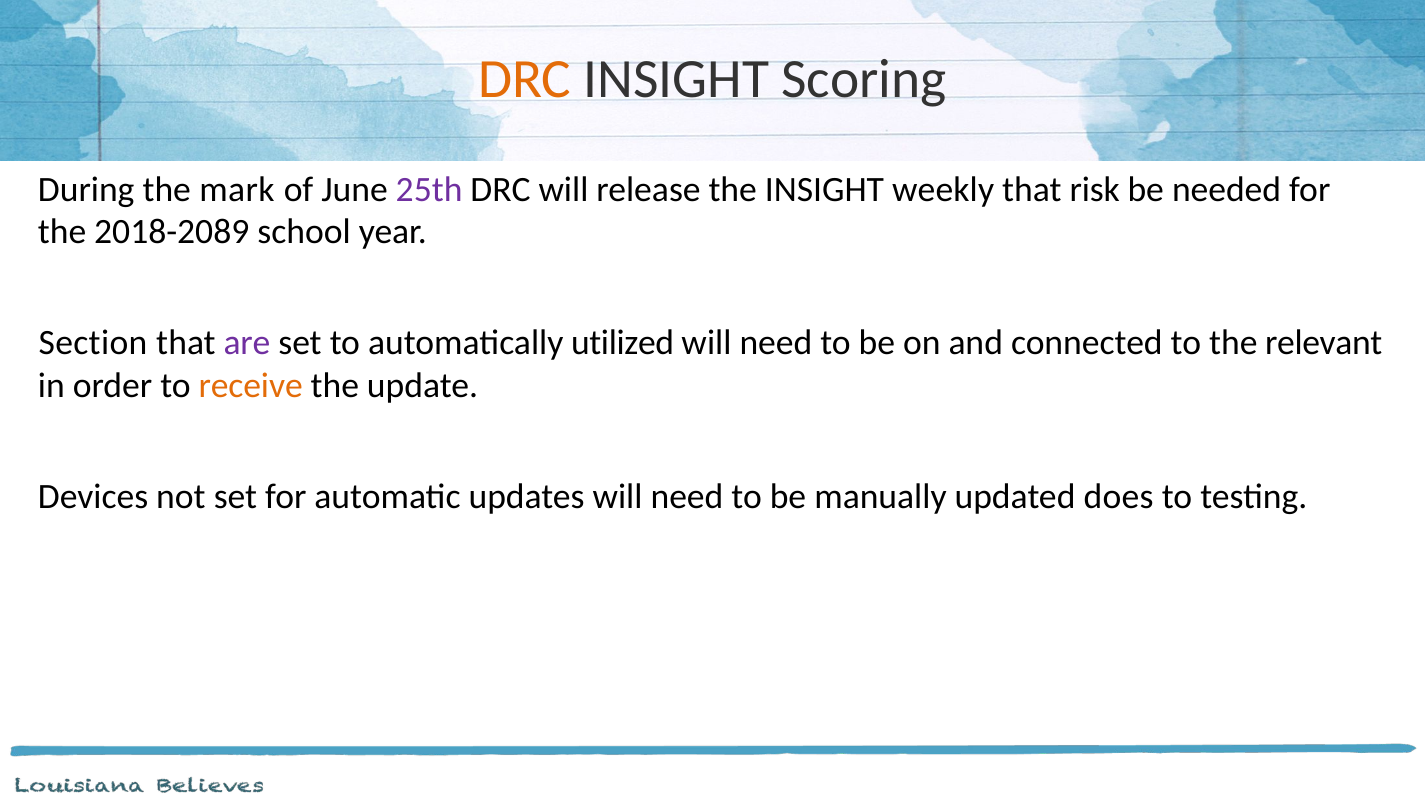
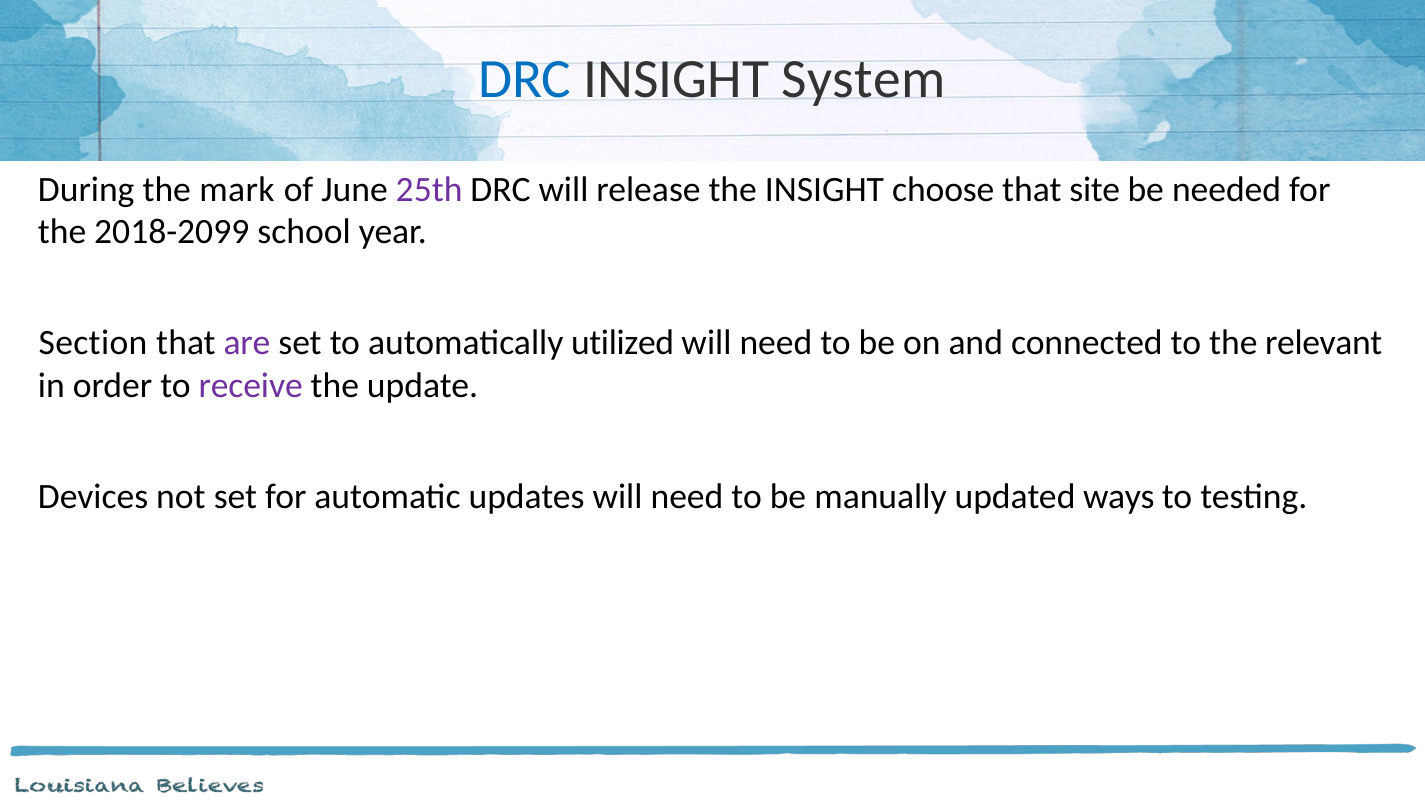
DRC at (525, 80) colour: orange -> blue
Scoring: Scoring -> System
weekly: weekly -> choose
risk: risk -> site
2018-2089: 2018-2089 -> 2018-2099
receive colour: orange -> purple
does: does -> ways
